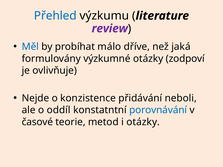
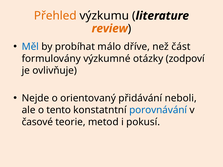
Přehled colour: blue -> orange
review colour: purple -> orange
jaká: jaká -> část
konzistence: konzistence -> orientovaný
oddíl: oddíl -> tento
i otázky: otázky -> pokusí
